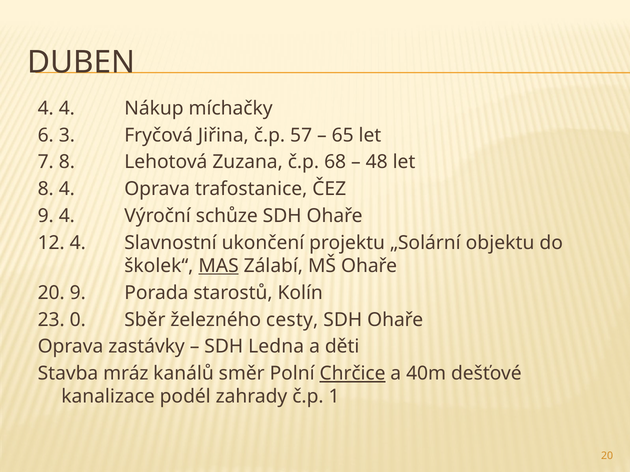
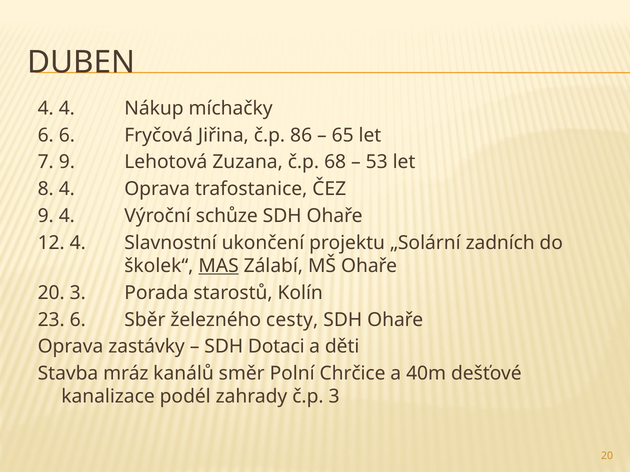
6 3: 3 -> 6
57: 57 -> 86
7 8: 8 -> 9
48: 48 -> 53
objektu: objektu -> zadních
20 9: 9 -> 3
23 0: 0 -> 6
Ledna: Ledna -> Dotaci
Chrčice underline: present -> none
č.p 1: 1 -> 3
